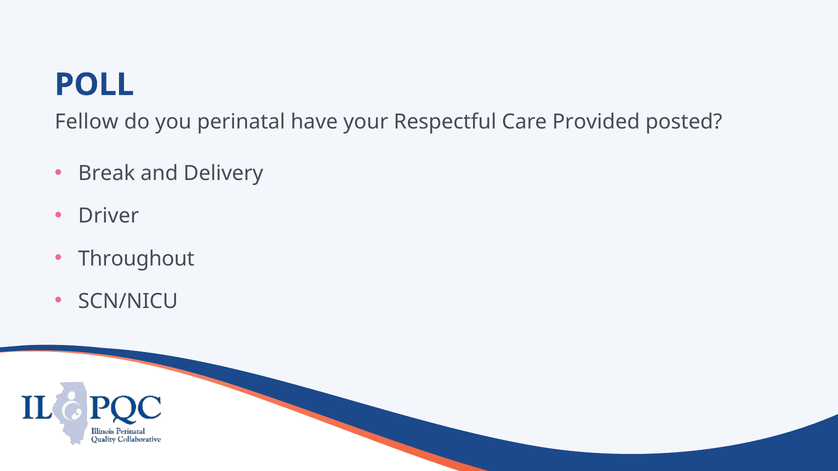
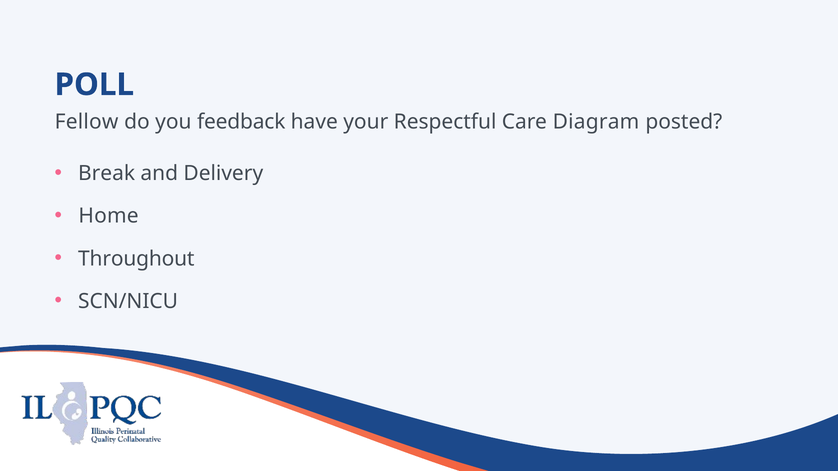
perinatal: perinatal -> feedback
Provided: Provided -> Diagram
Driver: Driver -> Home
